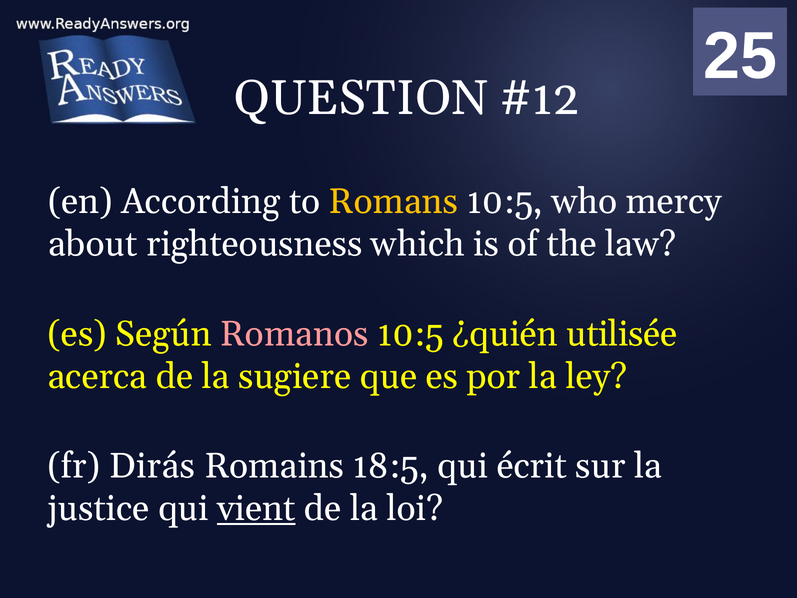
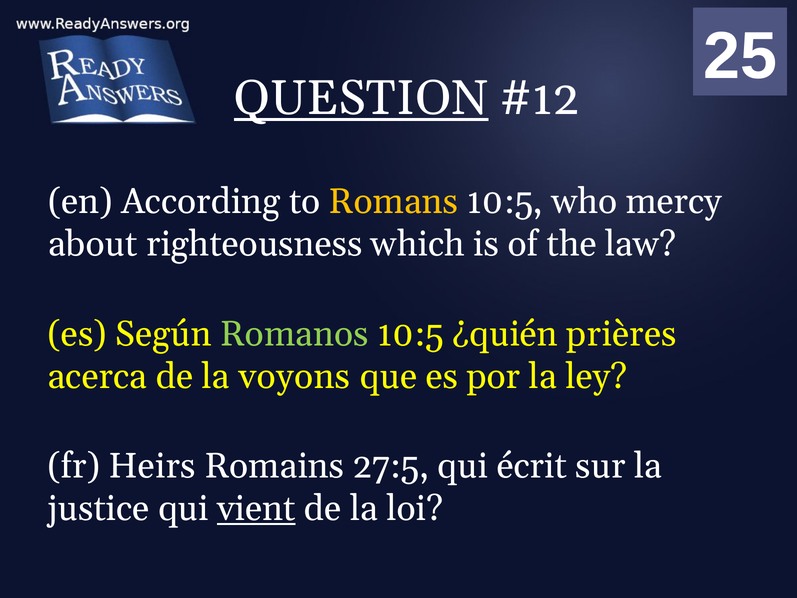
QUESTION underline: none -> present
Romanos colour: pink -> light green
utilisée: utilisée -> prières
sugiere: sugiere -> voyons
Dirás: Dirás -> Heirs
18:5: 18:5 -> 27:5
